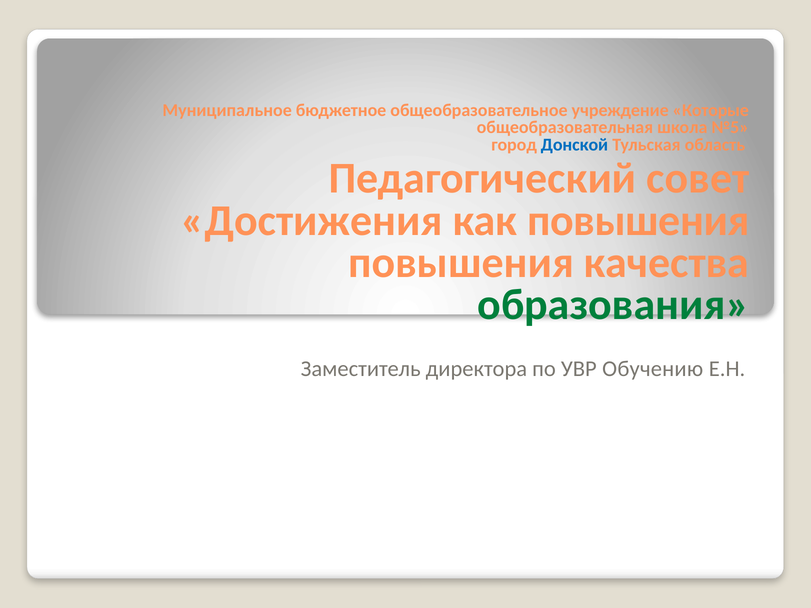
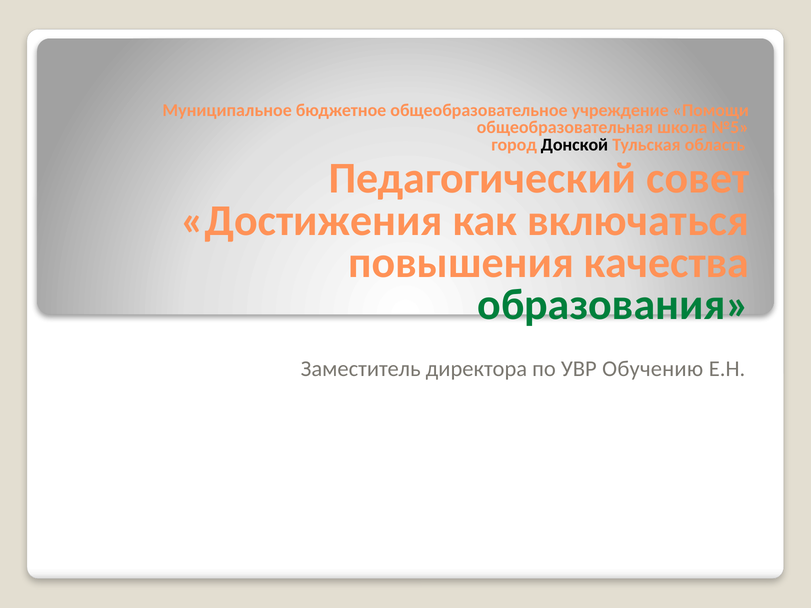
Которые: Которые -> Помощи
Донской colour: blue -> black
как повышения: повышения -> включаться
